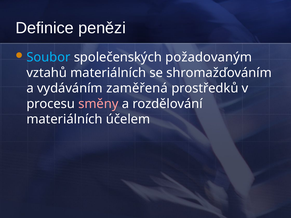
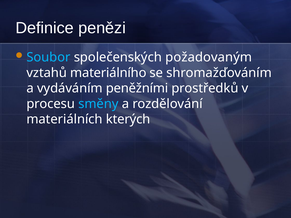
vztahů materiálních: materiálních -> materiálního
zaměřená: zaměřená -> peněžními
směny colour: pink -> light blue
účelem: účelem -> kterých
